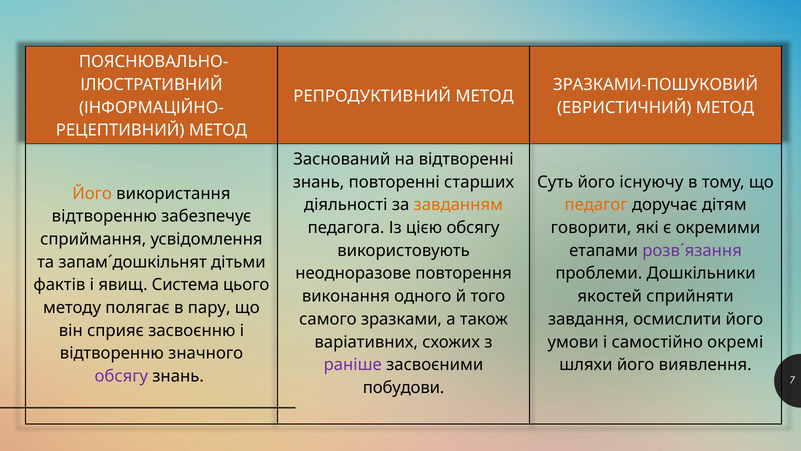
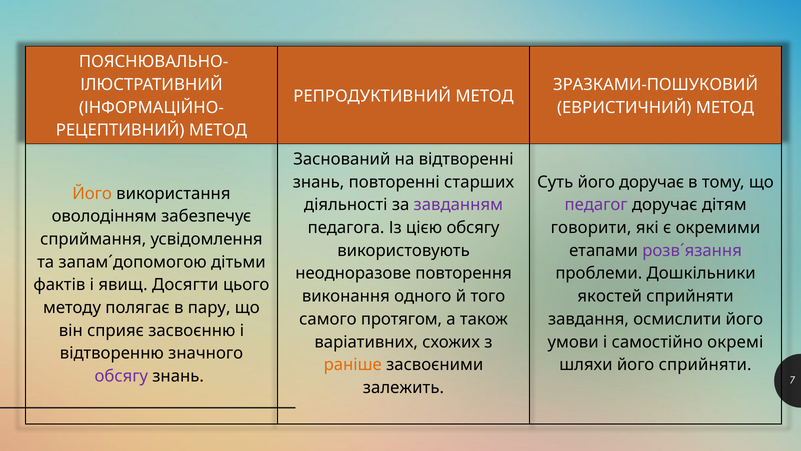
його існуючу: існуючу -> доручає
завданням colour: orange -> purple
педагог colour: orange -> purple
відтворенню at (104, 216): відтворенню -> оволодінням
запам´дошкільнят: запам´дошкільнят -> запам´допомогою
Система: Система -> Досягти
зразками: зразками -> протягом
раніше colour: purple -> orange
його виявлення: виявлення -> сприйняти
побудови: побудови -> залежить
